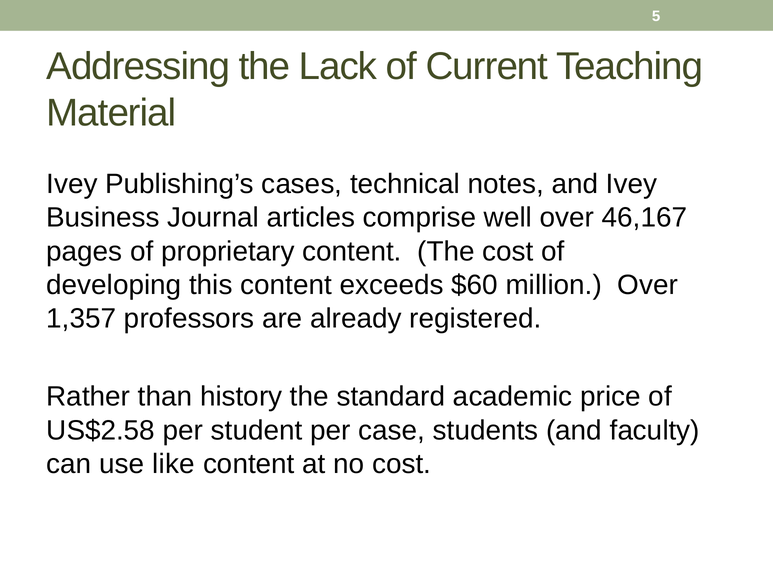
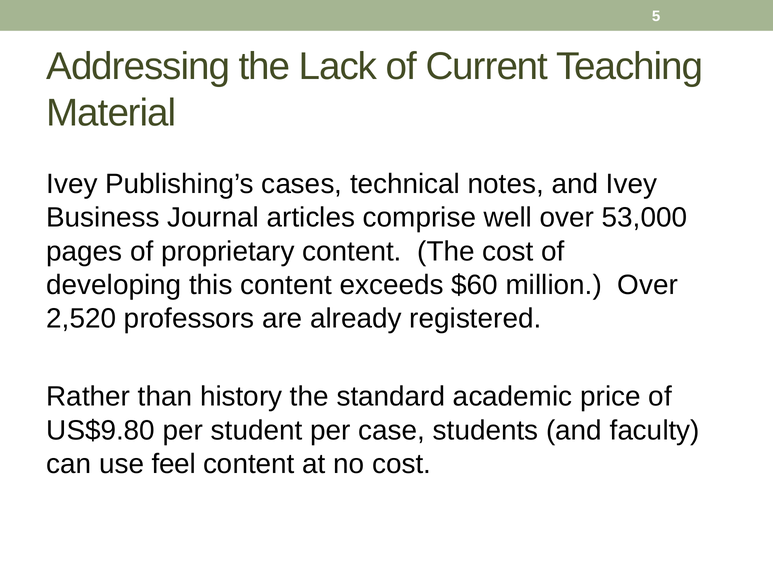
46,167: 46,167 -> 53,000
1,357: 1,357 -> 2,520
US$2.58: US$2.58 -> US$9.80
like: like -> feel
